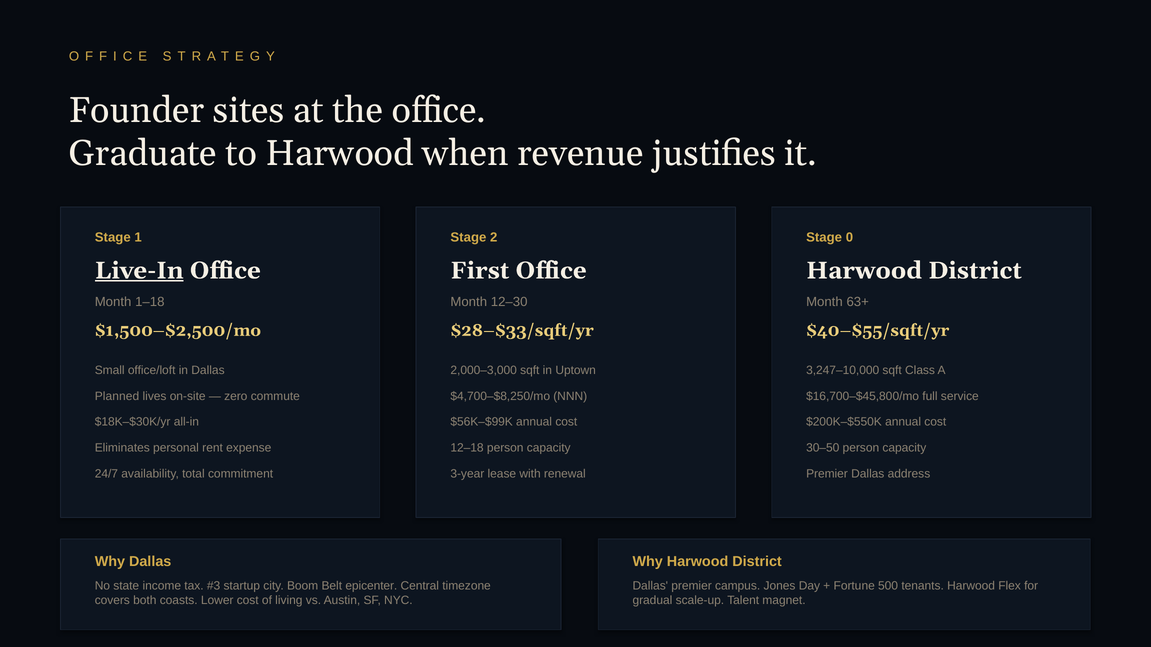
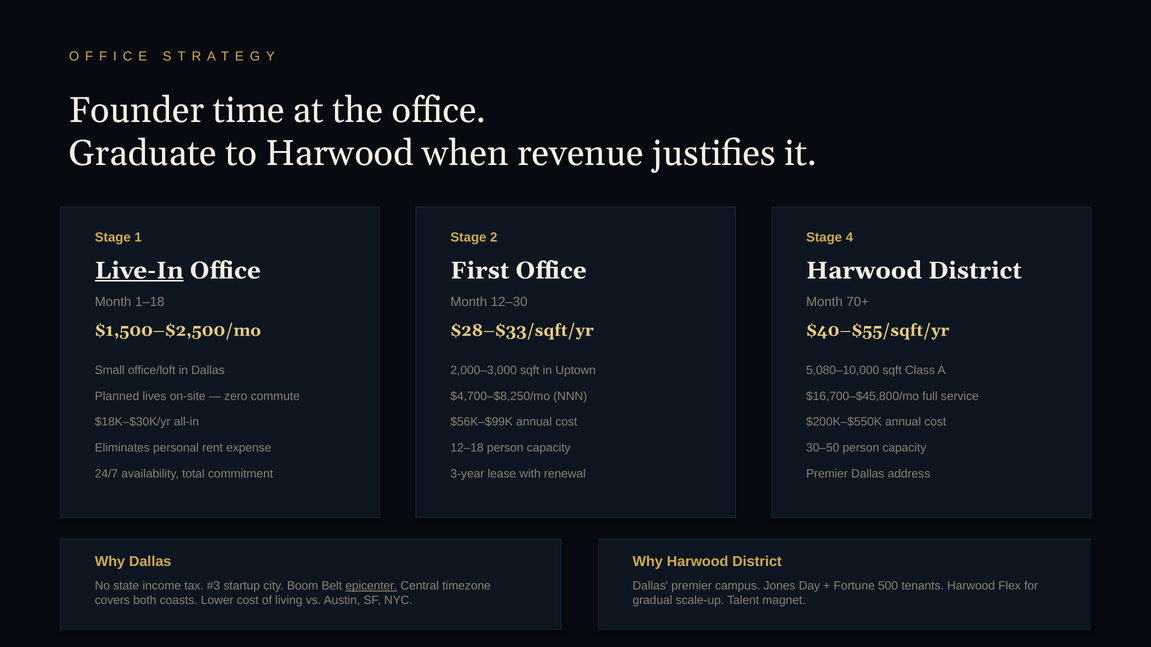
sites: sites -> time
0: 0 -> 4
63+: 63+ -> 70+
3,247–10,000: 3,247–10,000 -> 5,080–10,000
epicenter underline: none -> present
